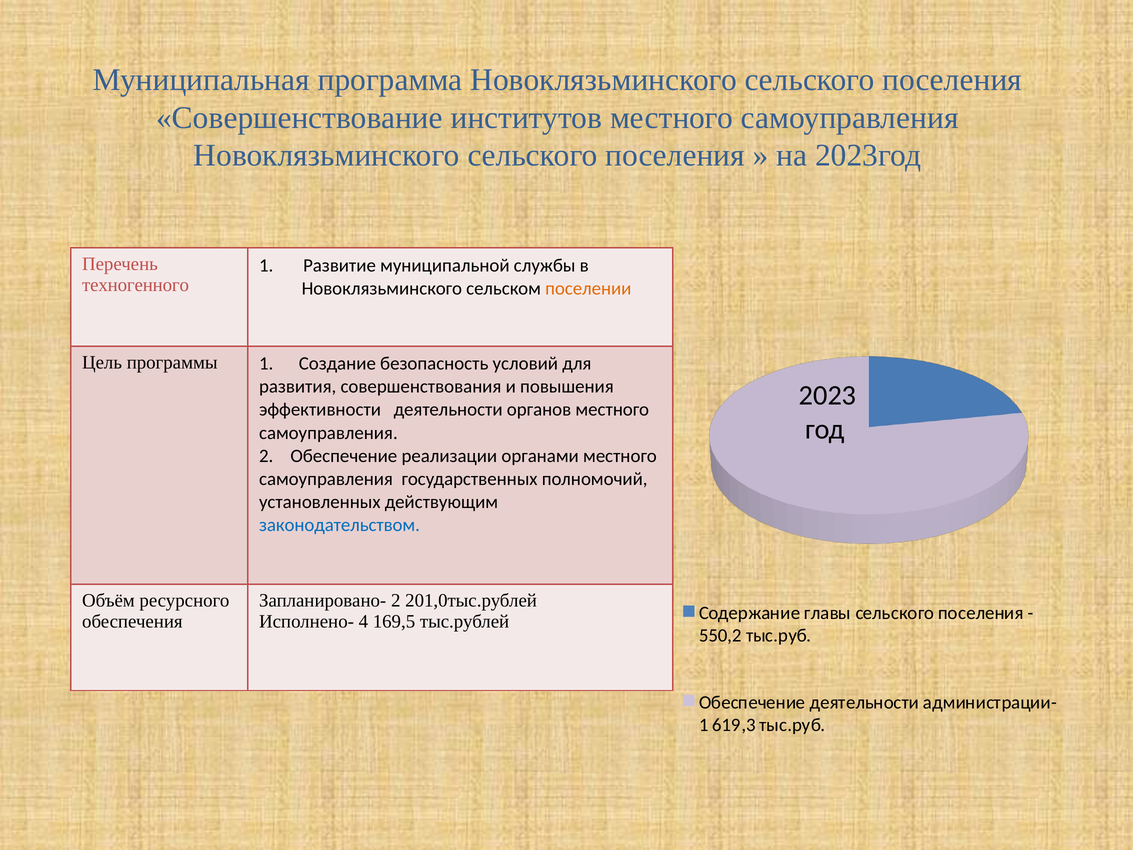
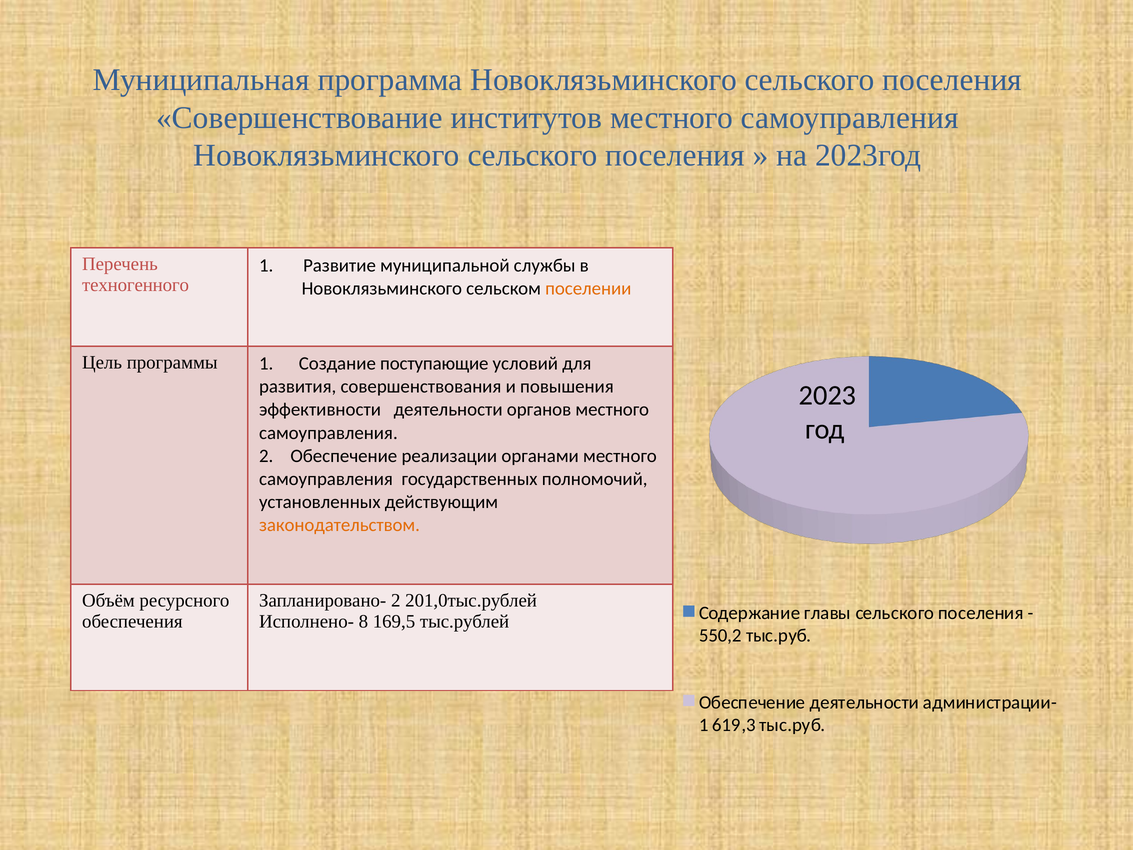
безопасность: безопасность -> поступающие
законодательством colour: blue -> orange
4: 4 -> 8
